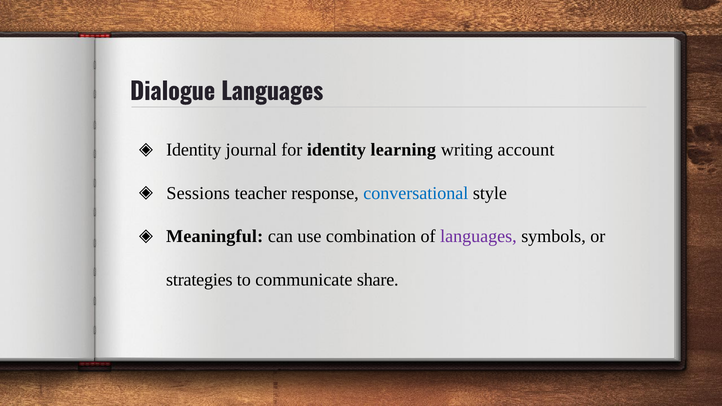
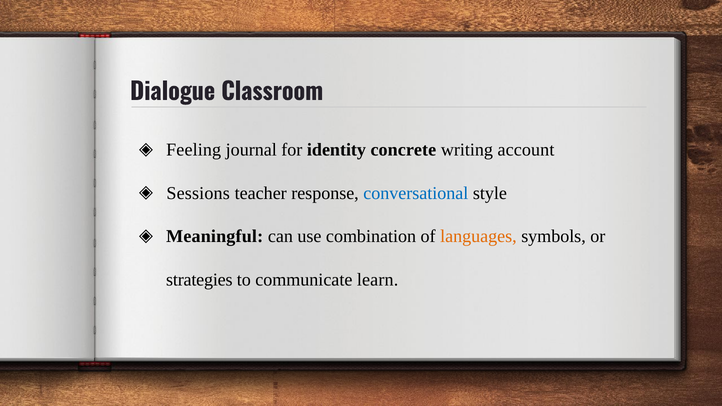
Dialogue Languages: Languages -> Classroom
Identity at (194, 150): Identity -> Feeling
learning: learning -> concrete
languages at (478, 236) colour: purple -> orange
share: share -> learn
